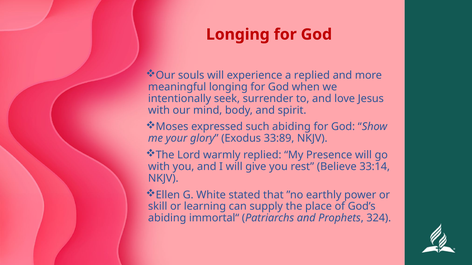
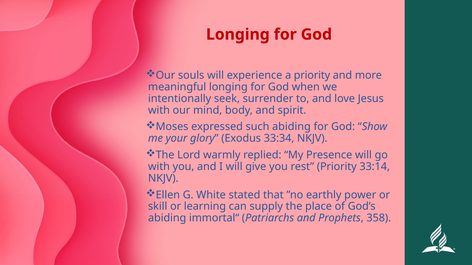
a replied: replied -> priority
33:89: 33:89 -> 33:34
rest Believe: Believe -> Priority
324: 324 -> 358
